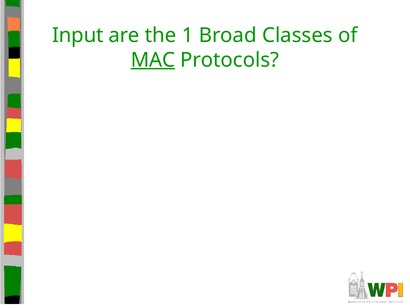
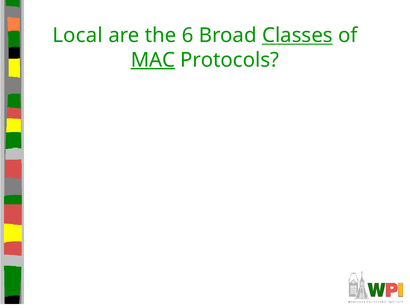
Input: Input -> Local
1: 1 -> 6
Classes underline: none -> present
